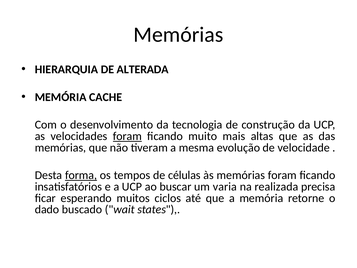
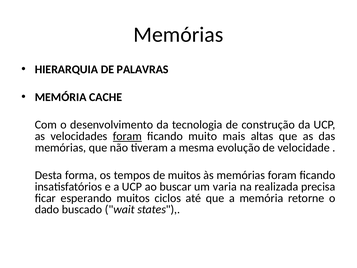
ALTERADA: ALTERADA -> PALAVRAS
forma underline: present -> none
de células: células -> muitos
